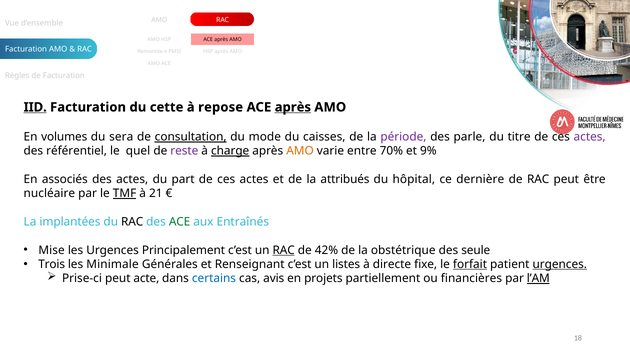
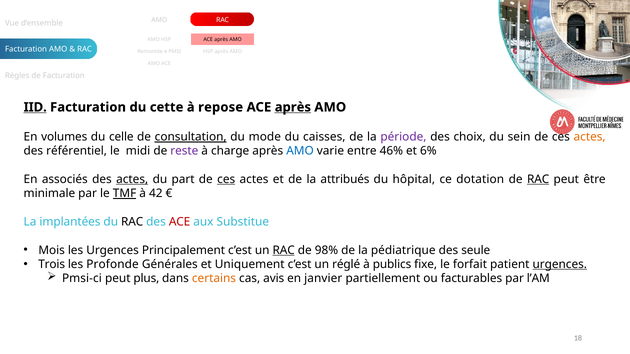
sera: sera -> celle
parle: parle -> choix
titre: titre -> sein
actes at (590, 137) colour: purple -> orange
quel: quel -> midi
charge underline: present -> none
AMO at (300, 151) colour: orange -> blue
70%: 70% -> 46%
9%: 9% -> 6%
actes at (132, 180) underline: none -> present
ces at (226, 180) underline: none -> present
dernière: dernière -> dotation
RAC at (538, 180) underline: none -> present
nucléaire: nucléaire -> minimale
21: 21 -> 42
ACE at (180, 222) colour: green -> red
Entraînés: Entraînés -> Substitue
Mise: Mise -> Mois
42%: 42% -> 98%
obstétrique: obstétrique -> pédiatrique
Minimale: Minimale -> Profonde
Renseignant: Renseignant -> Uniquement
listes: listes -> réglé
directe: directe -> publics
forfait underline: present -> none
Prise-ci: Prise-ci -> Pmsi-ci
acte: acte -> plus
certains colour: blue -> orange
projets: projets -> janvier
financières: financières -> facturables
l’AM underline: present -> none
